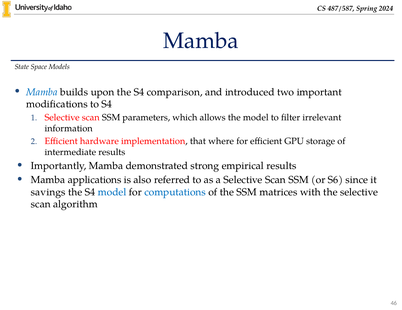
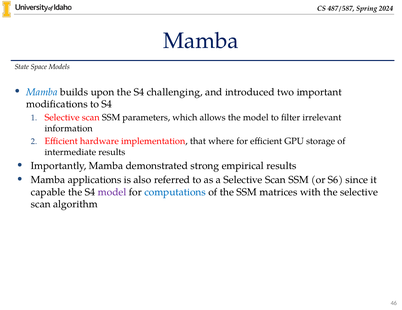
comparison: comparison -> challenging
savings: savings -> capable
model at (112, 193) colour: blue -> purple
